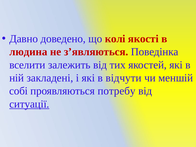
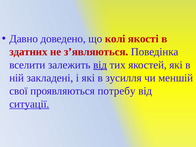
людина: людина -> здатних
від at (100, 65) underline: none -> present
відчути: відчути -> зусилля
собі: собі -> свої
